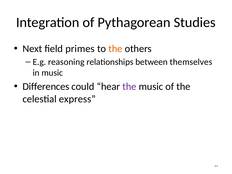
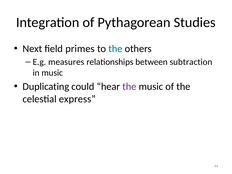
the at (115, 49) colour: orange -> blue
reasoning: reasoning -> measures
themselves: themselves -> subtraction
Differences: Differences -> Duplicating
